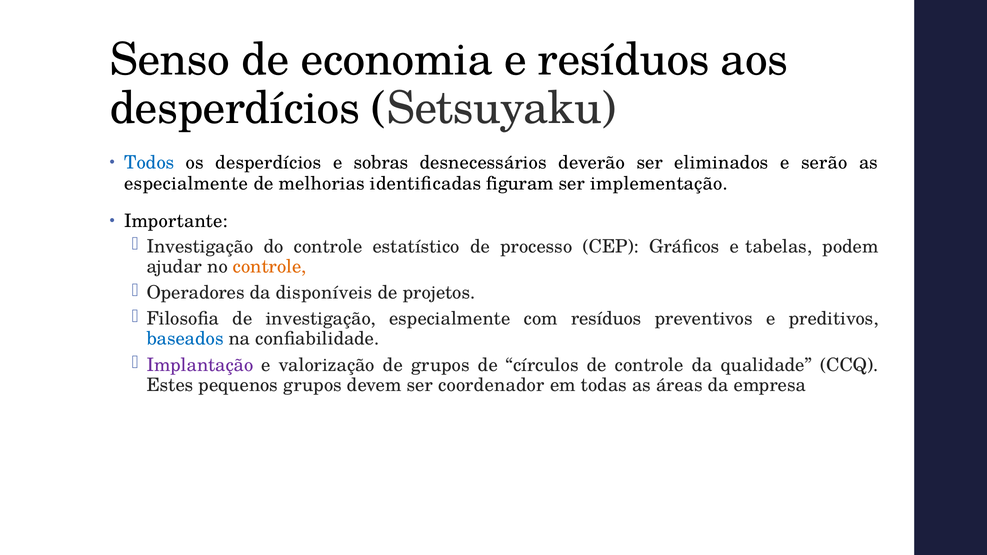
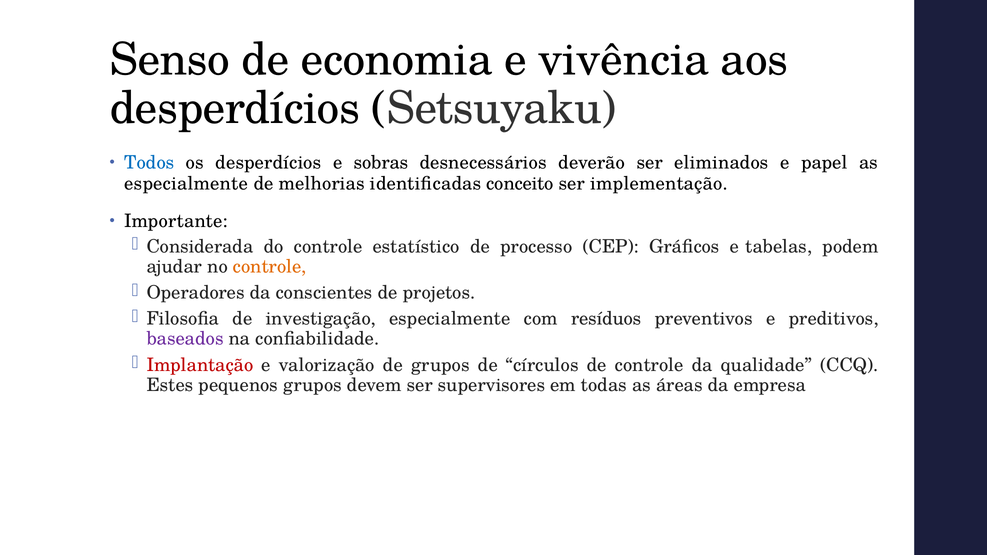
e resíduos: resíduos -> vivência
serão: serão -> papel
figuram: figuram -> conceito
Investigação at (200, 247): Investigação -> Considerada
disponíveis: disponíveis -> conscientes
baseados colour: blue -> purple
Implantação colour: purple -> red
coordenador: coordenador -> supervisores
